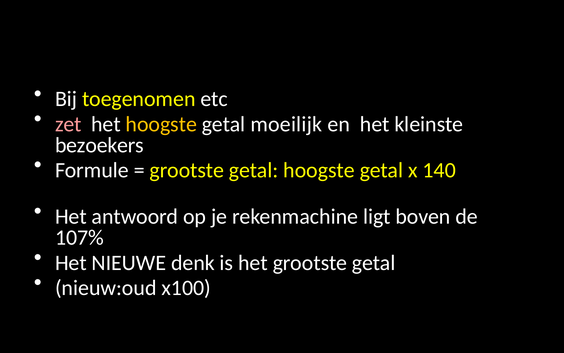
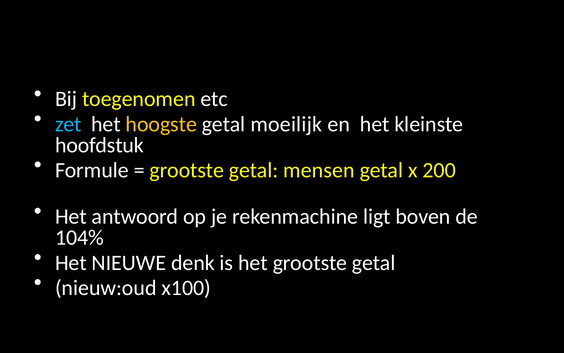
zet colour: pink -> light blue
bezoekers: bezoekers -> hoofdstuk
getal hoogste: hoogste -> mensen
140: 140 -> 200
107%: 107% -> 104%
